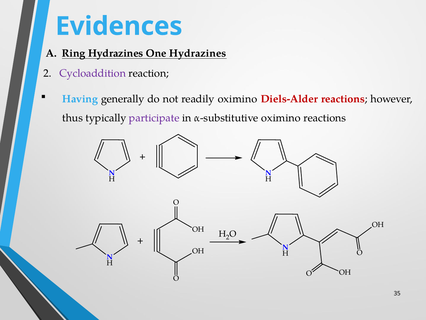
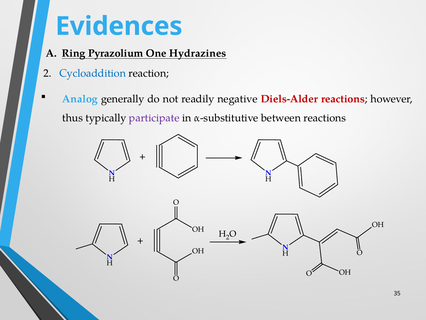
Ring Hydrazines: Hydrazines -> Pyrazolium
Cycloaddition colour: purple -> blue
Having: Having -> Analog
readily oximino: oximino -> negative
α-substitutive oximino: oximino -> between
